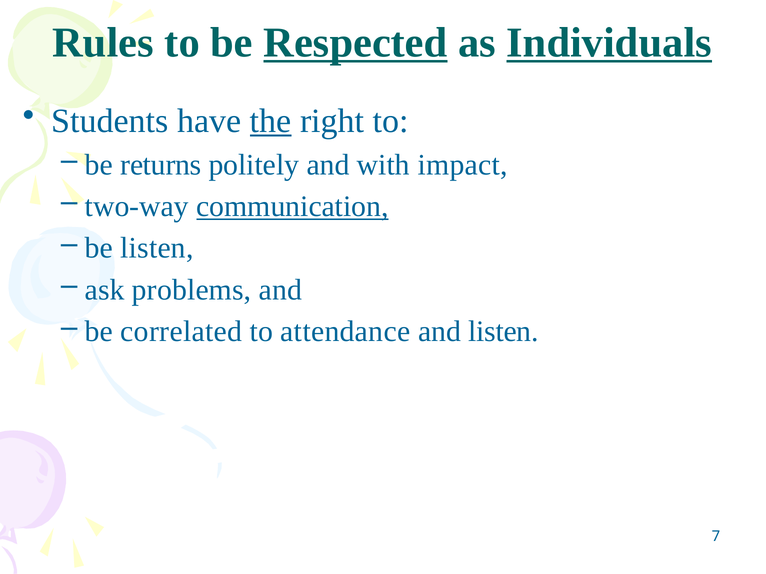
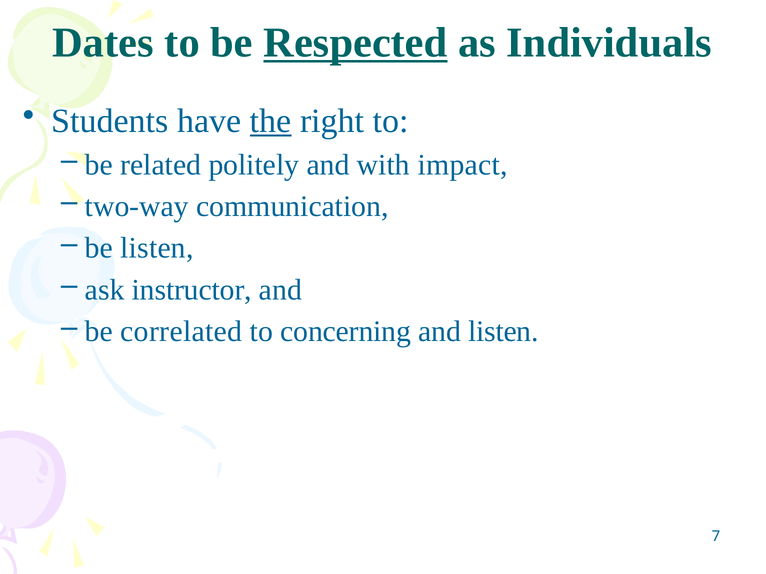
Rules: Rules -> Dates
Individuals underline: present -> none
returns: returns -> related
communication underline: present -> none
problems: problems -> instructor
attendance: attendance -> concerning
